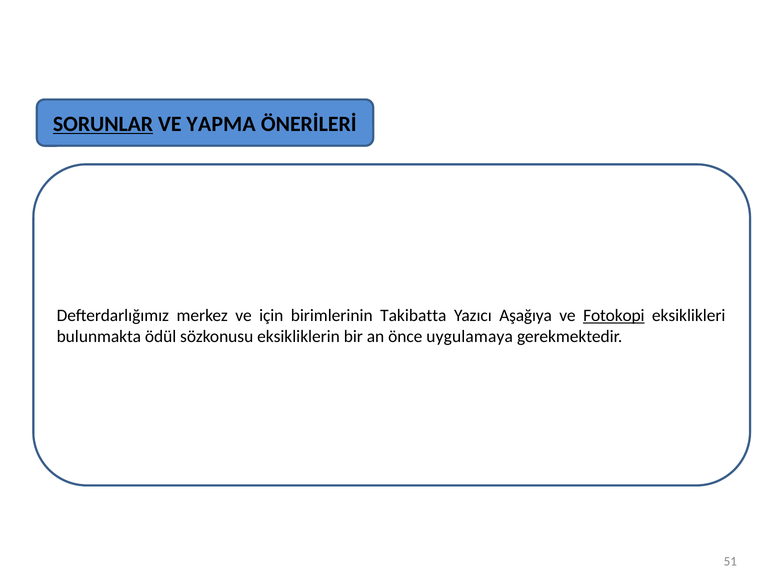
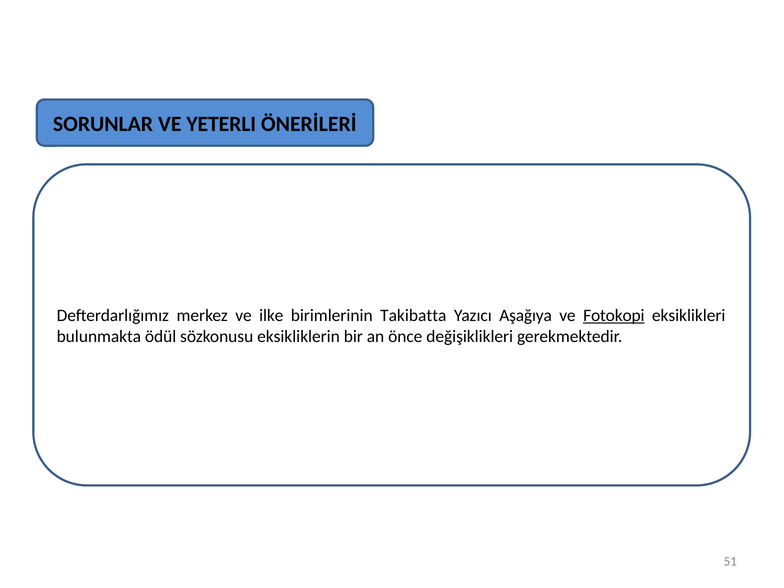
SORUNLAR underline: present -> none
YAPMA: YAPMA -> YETERLI
için: için -> ilke
uygulamaya: uygulamaya -> değişiklikleri
